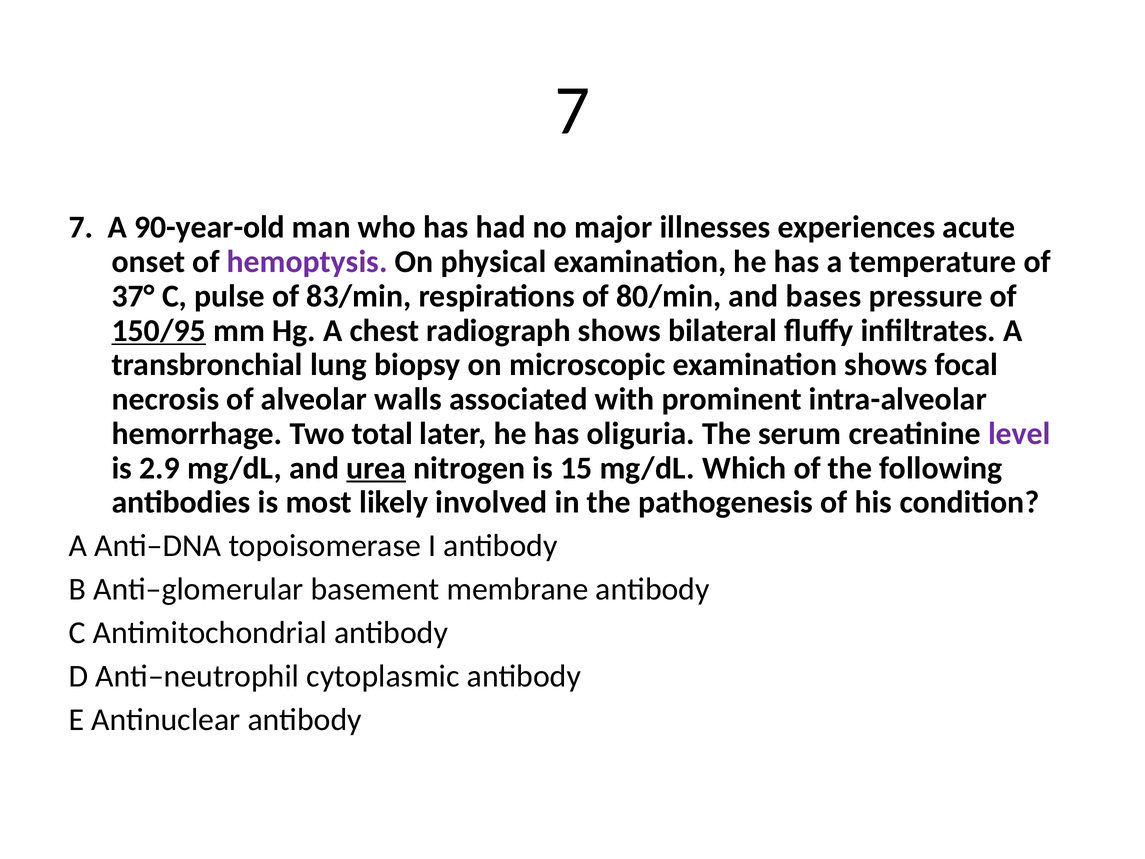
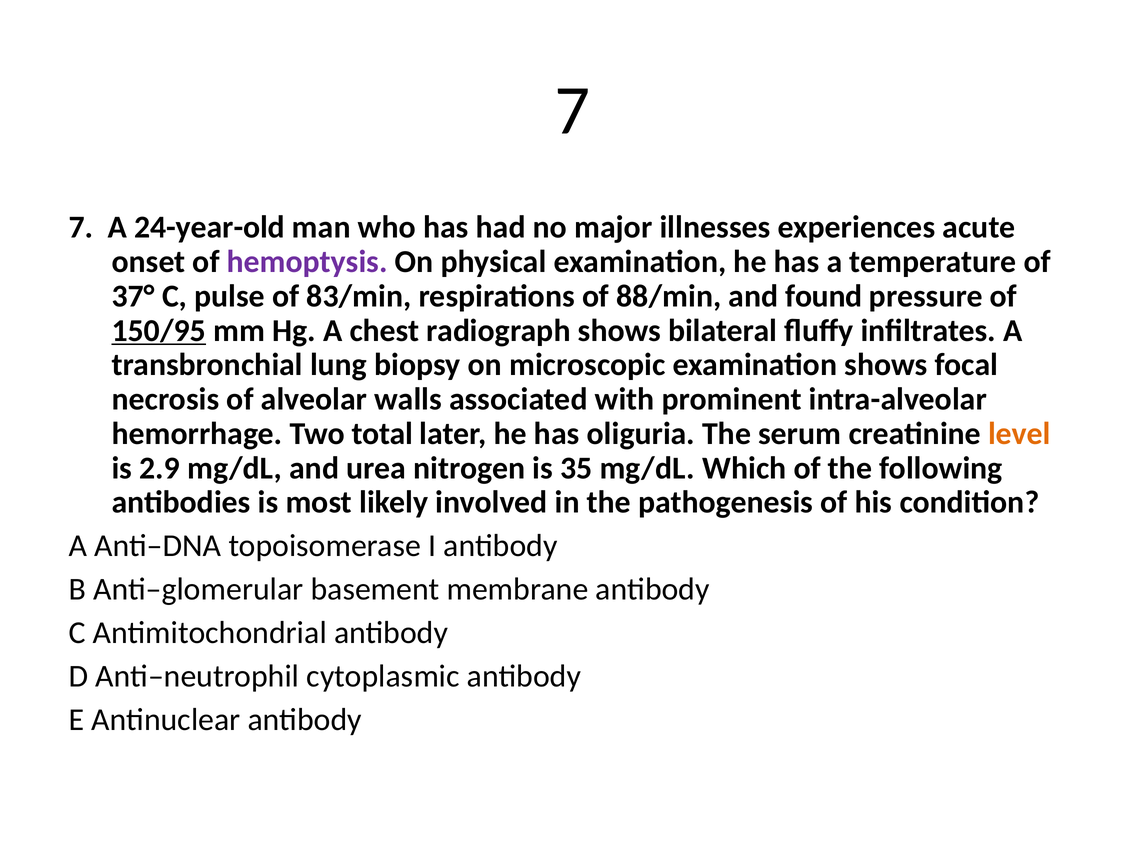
90-year-old: 90-year-old -> 24-year-old
80/min: 80/min -> 88/min
bases: bases -> found
level colour: purple -> orange
urea underline: present -> none
15: 15 -> 35
